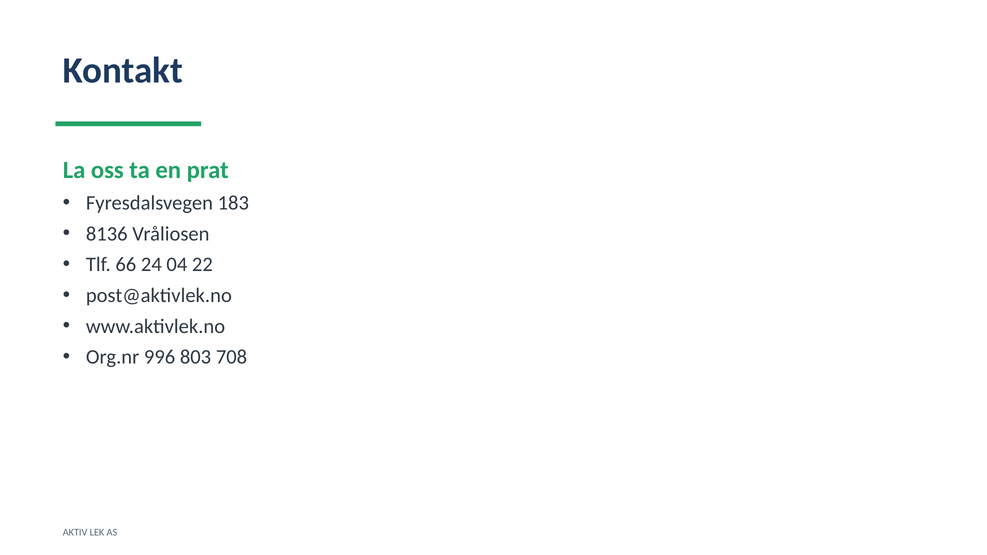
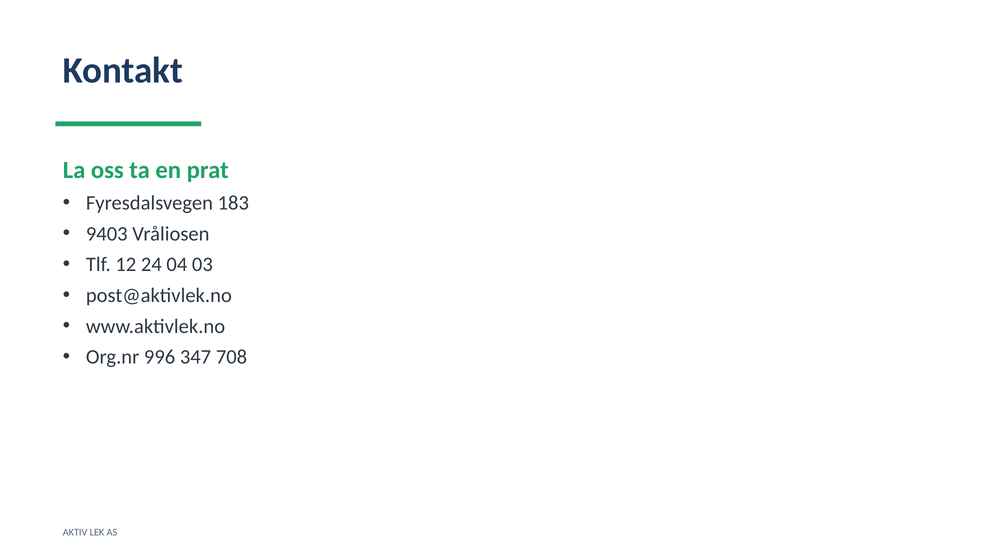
8136: 8136 -> 9403
66: 66 -> 12
22: 22 -> 03
803: 803 -> 347
